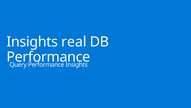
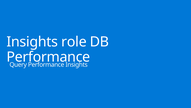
real: real -> role
